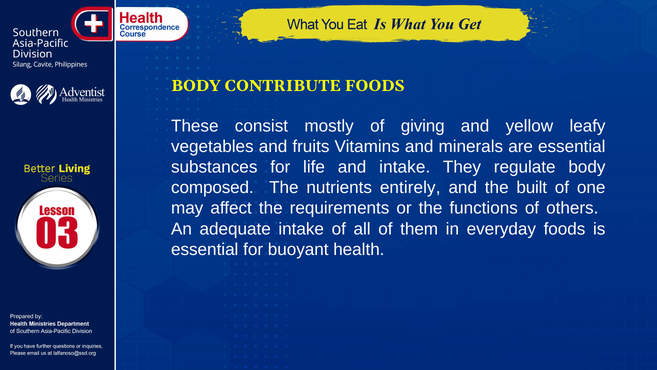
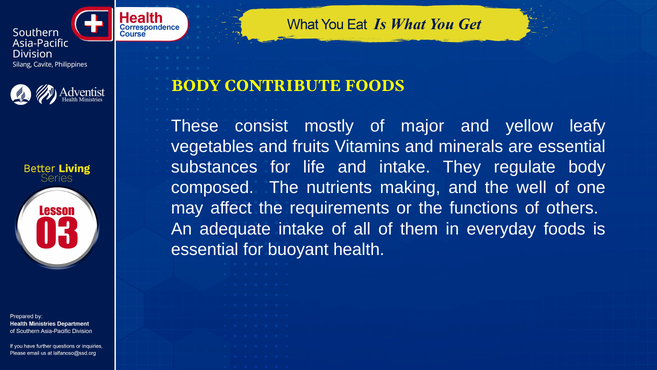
giving: giving -> major
entirely: entirely -> making
built: built -> well
